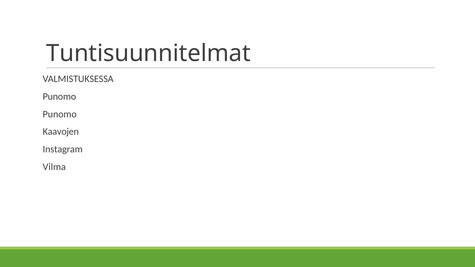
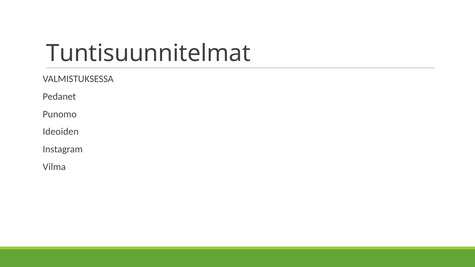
Punomo at (59, 97): Punomo -> Pedanet
Kaavojen: Kaavojen -> Ideoiden
